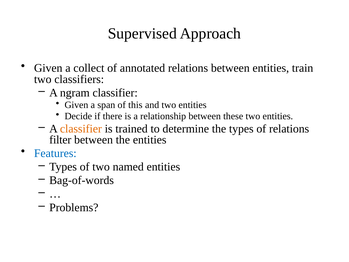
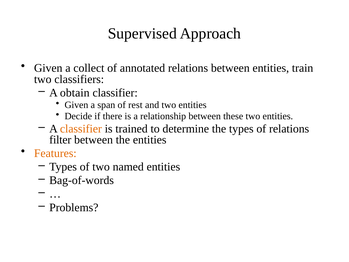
ngram: ngram -> obtain
this: this -> rest
Features colour: blue -> orange
